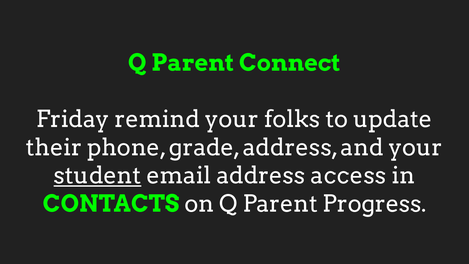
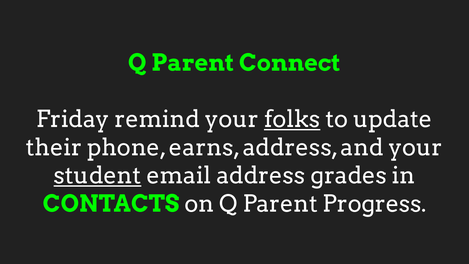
folks underline: none -> present
grade: grade -> earns
access: access -> grades
